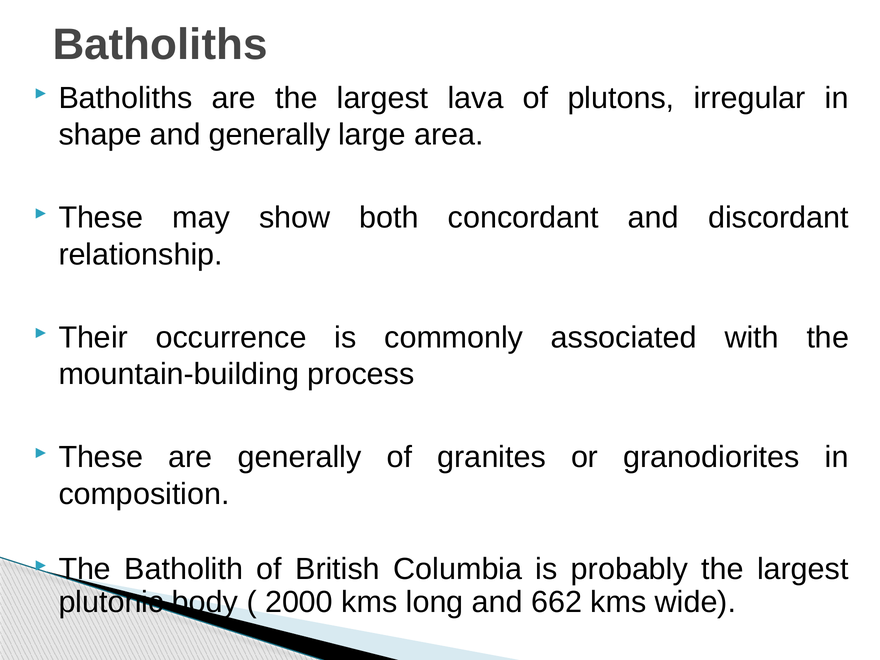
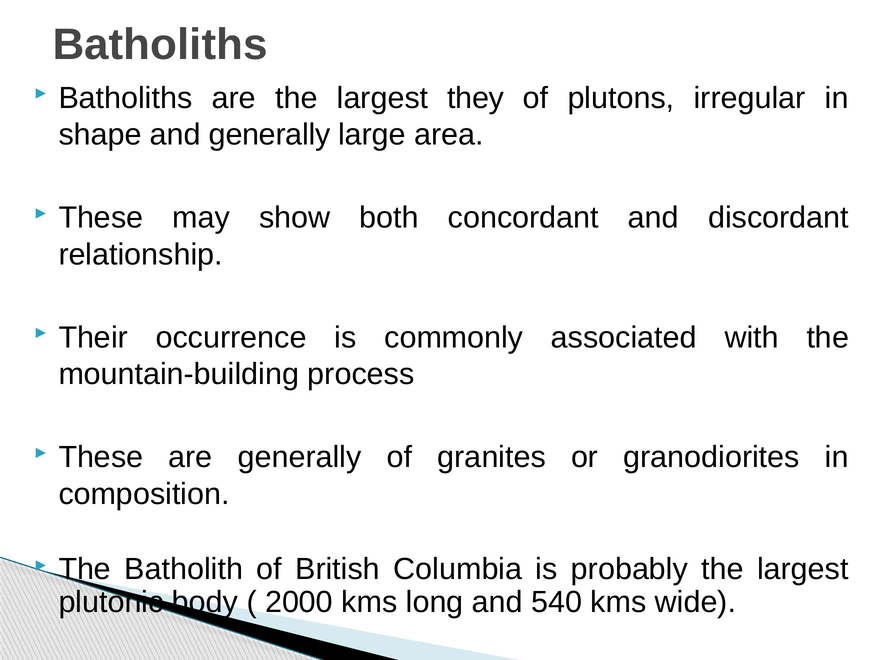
lava: lava -> they
662: 662 -> 540
